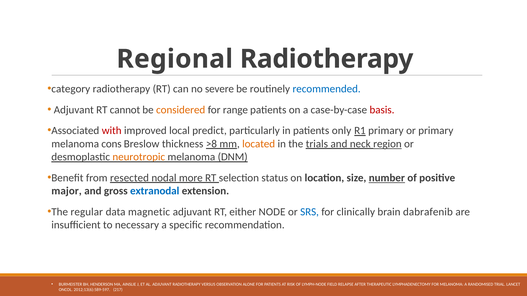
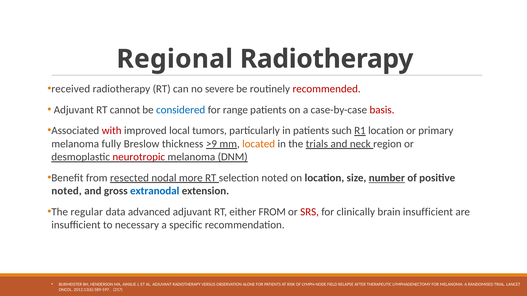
category: category -> received
recommended colour: blue -> red
considered colour: orange -> blue
predict: predict -> tumors
only: only -> such
R1 primary: primary -> location
cons: cons -> fully
>8: >8 -> >9
region underline: present -> none
neurotropic colour: orange -> red
selection status: status -> noted
major at (67, 191): major -> noted
magnetic: magnetic -> advanced
either NODE: NODE -> FROM
SRS colour: blue -> red
brain dabrafenib: dabrafenib -> insufficient
